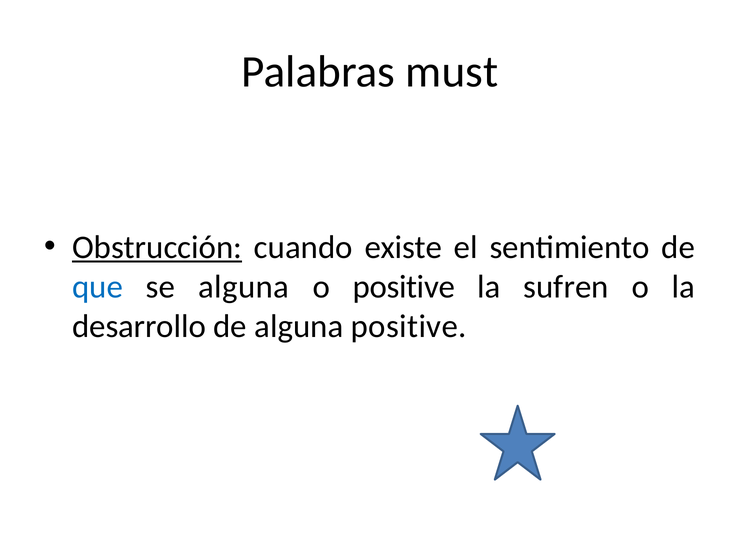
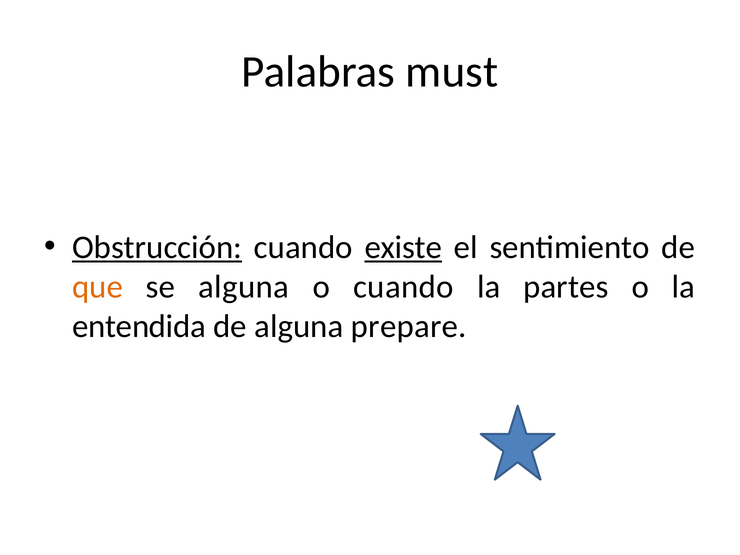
existe underline: none -> present
que colour: blue -> orange
o positive: positive -> cuando
sufren: sufren -> partes
desarrollo: desarrollo -> entendida
alguna positive: positive -> prepare
